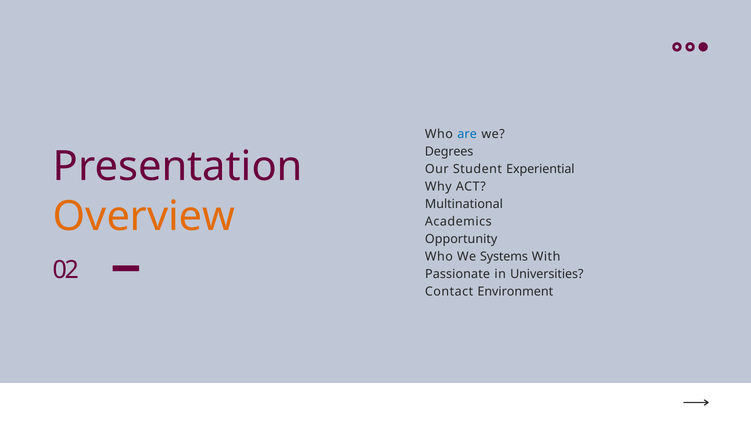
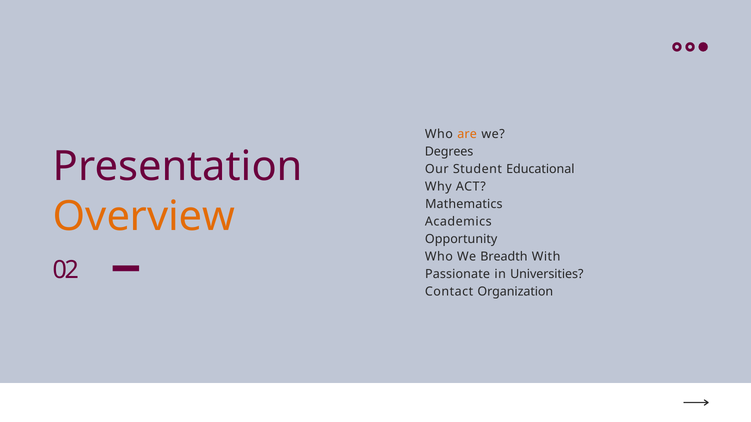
are colour: blue -> orange
Experiential: Experiential -> Educational
Multinational: Multinational -> Mathematics
Systems: Systems -> Breadth
Environment: Environment -> Organization
